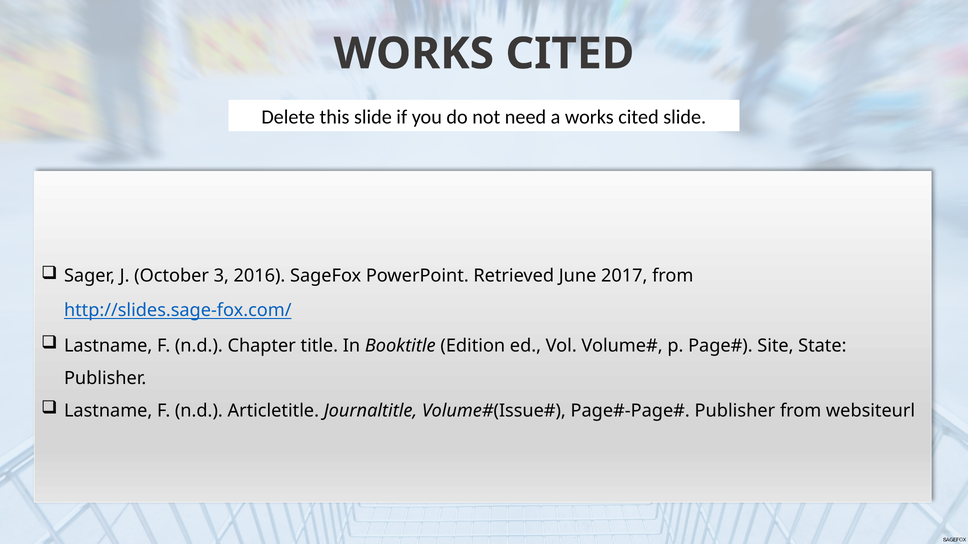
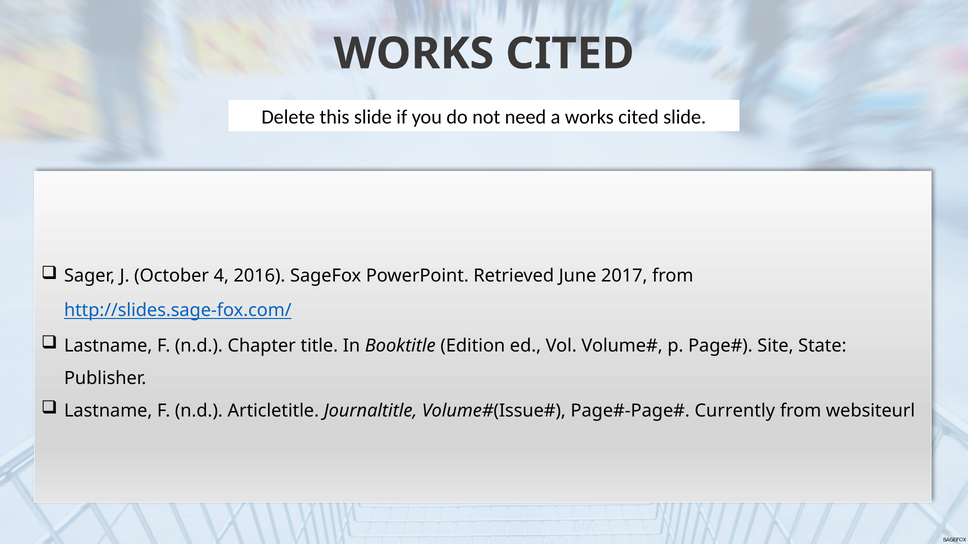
3: 3 -> 4
Publisher at (735, 411): Publisher -> Currently
